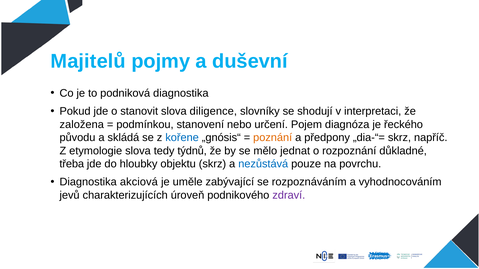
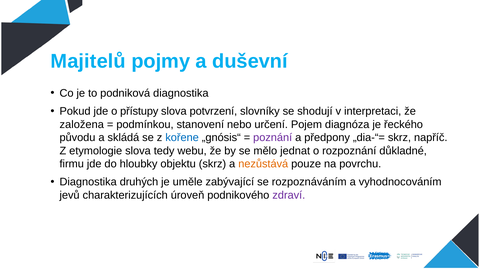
stanovit: stanovit -> přístupy
diligence: diligence -> potvrzení
poznání colour: orange -> purple
týdnů: týdnů -> webu
třeba: třeba -> firmu
nezůstává colour: blue -> orange
akciová: akciová -> druhých
